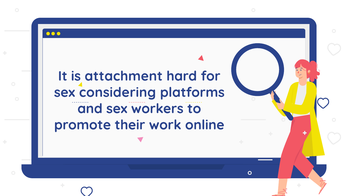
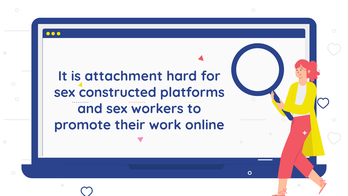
considering: considering -> constructed
